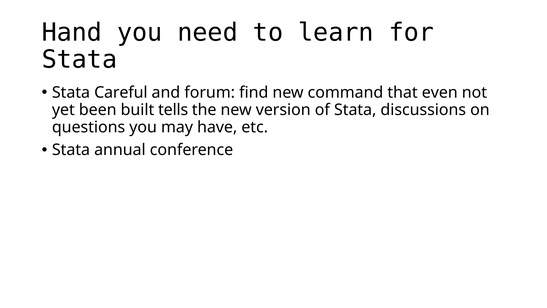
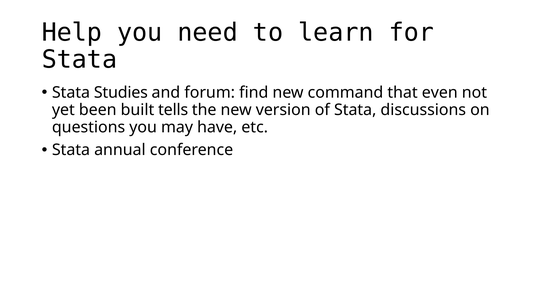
Hand: Hand -> Help
Careful: Careful -> Studies
